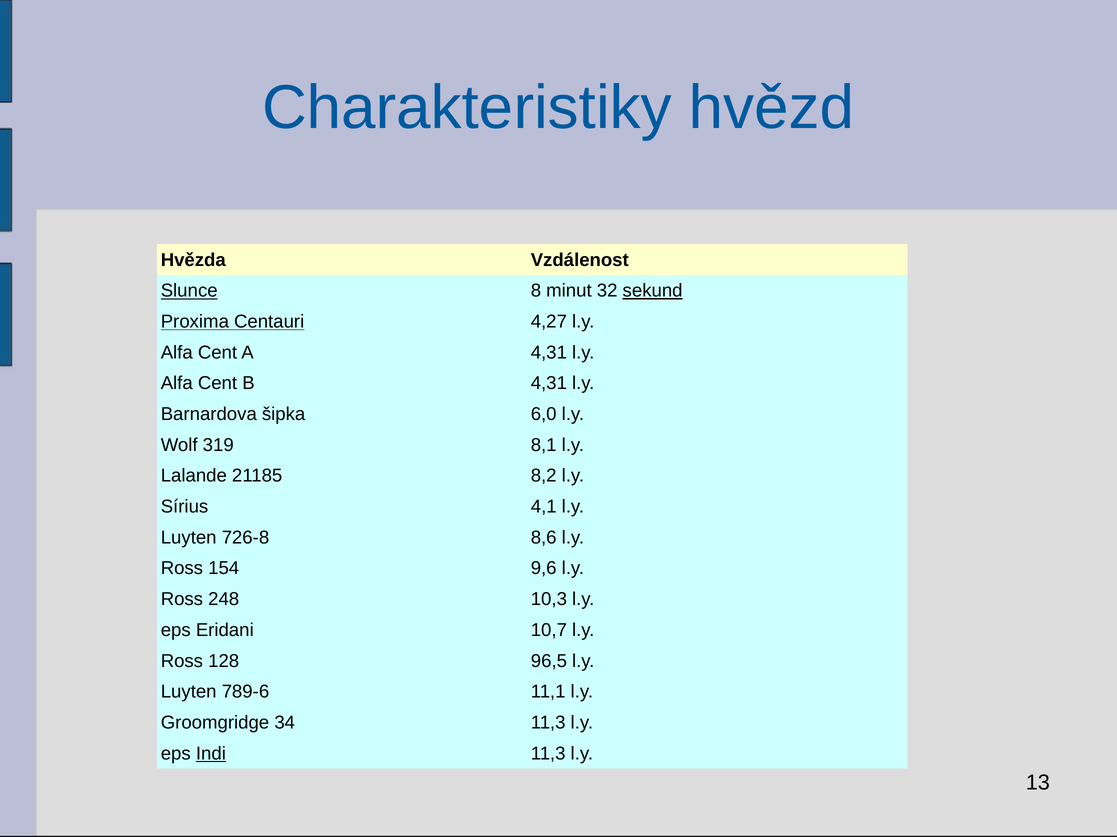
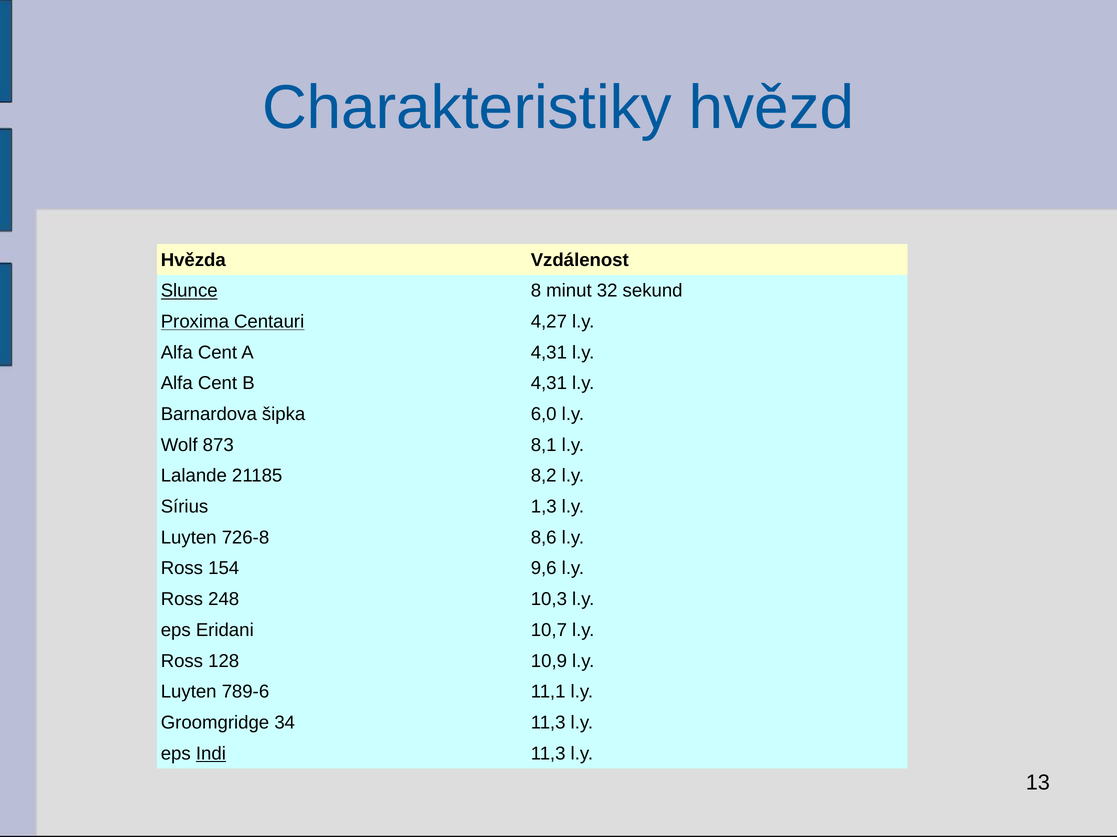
sekund underline: present -> none
319: 319 -> 873
4,1: 4,1 -> 1,3
96,5: 96,5 -> 10,9
